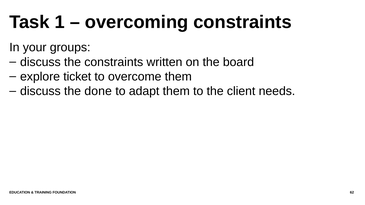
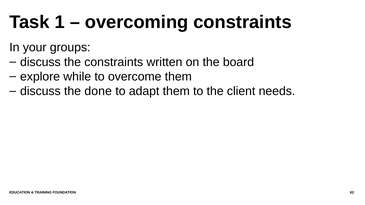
ticket: ticket -> while
